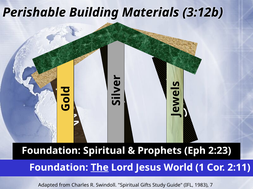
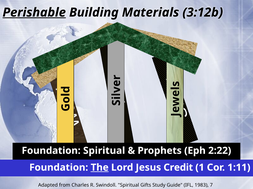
Perishable underline: none -> present
2:23: 2:23 -> 2:22
World: World -> Credit
2:11: 2:11 -> 1:11
